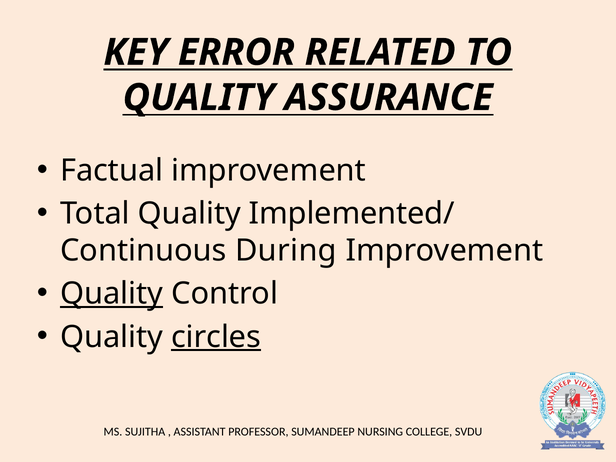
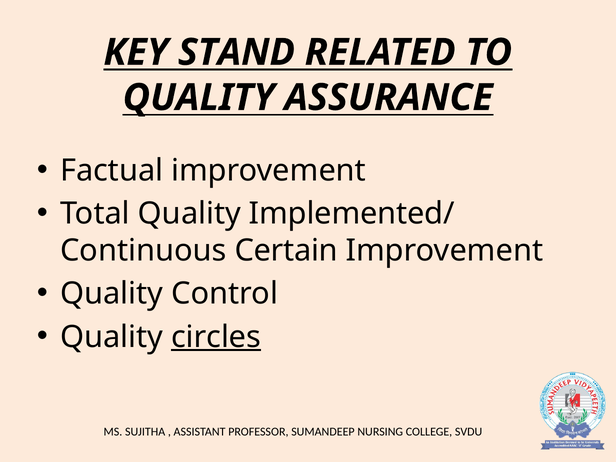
ERROR: ERROR -> STAND
During: During -> Certain
Quality at (112, 294) underline: present -> none
